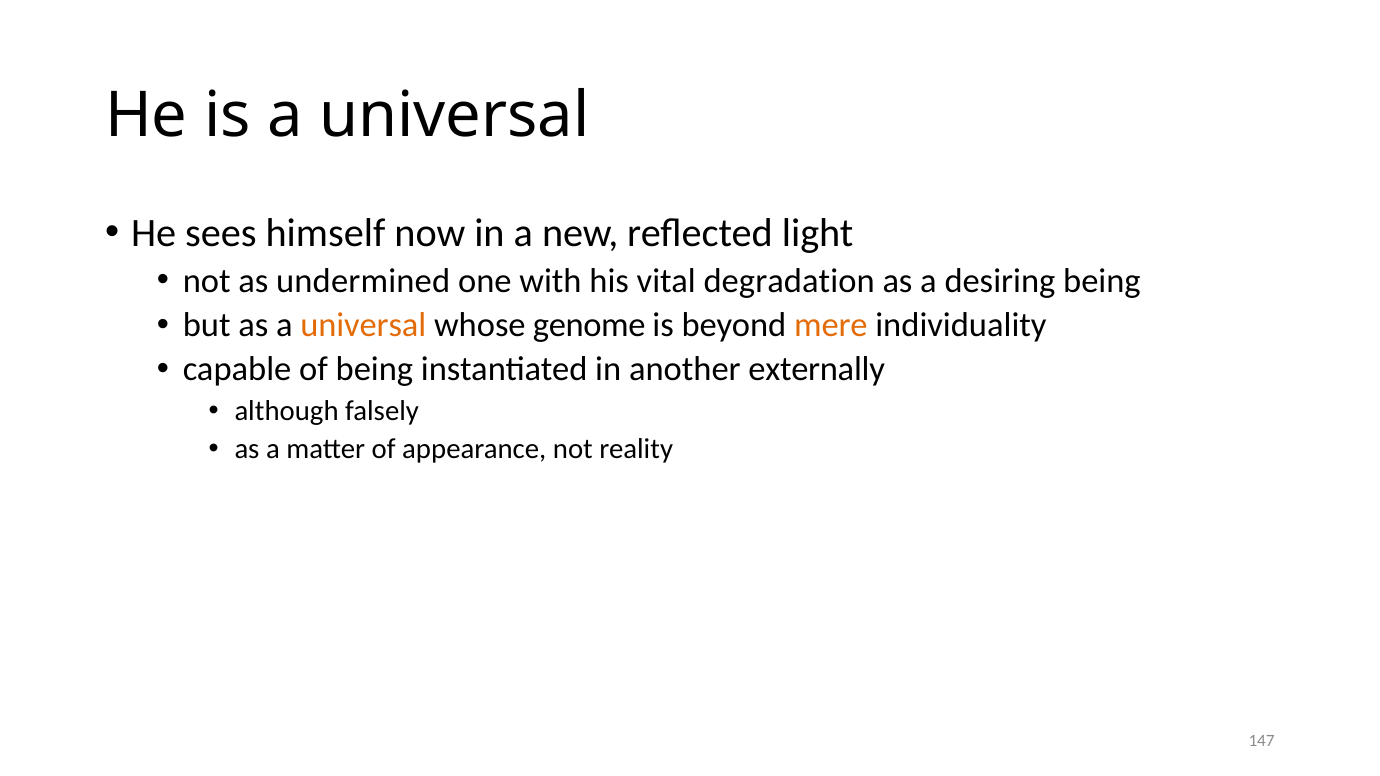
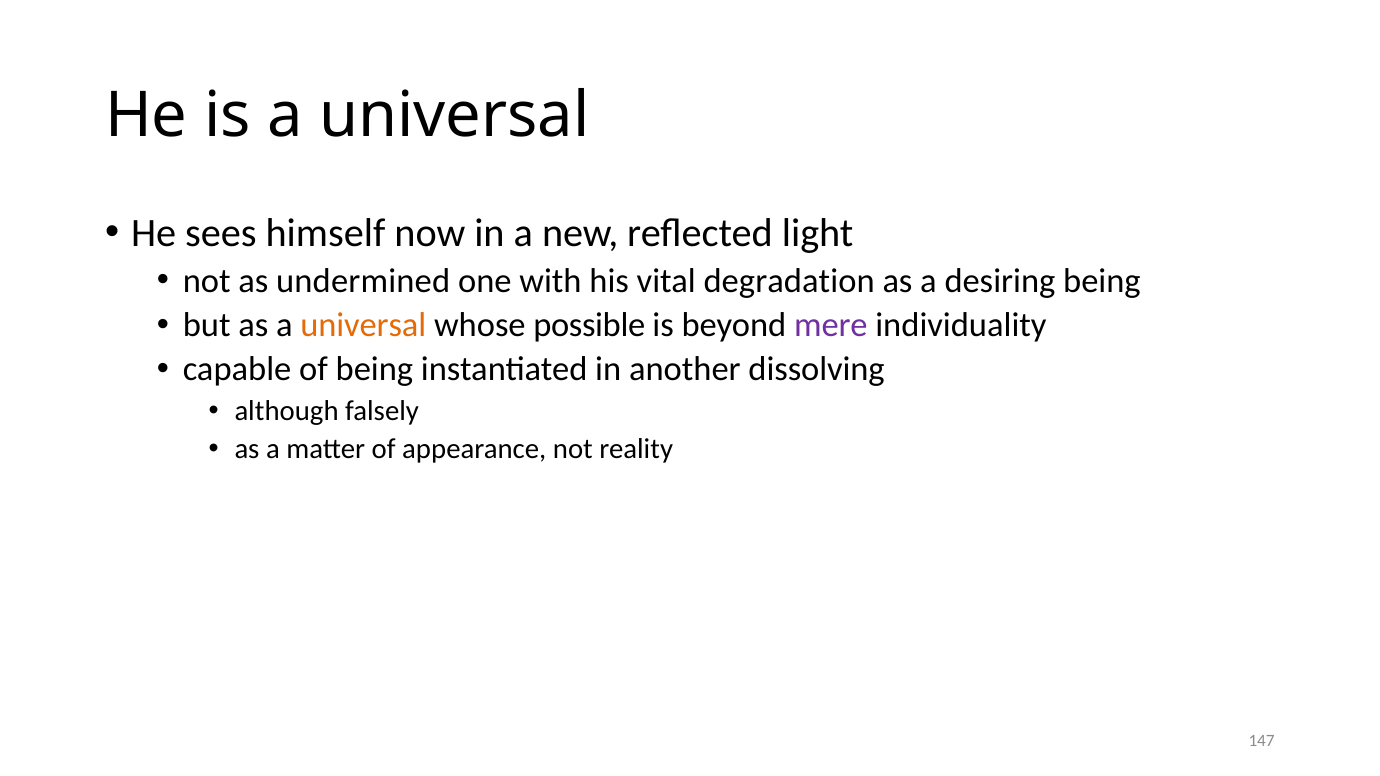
genome: genome -> possible
mere colour: orange -> purple
externally: externally -> dissolving
